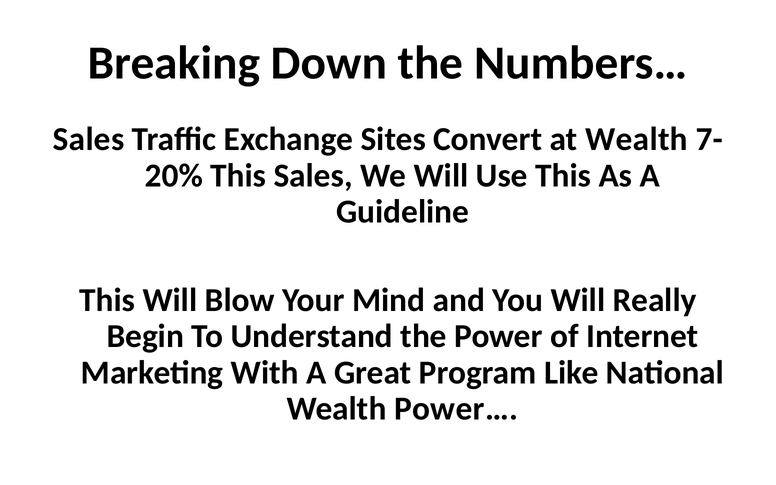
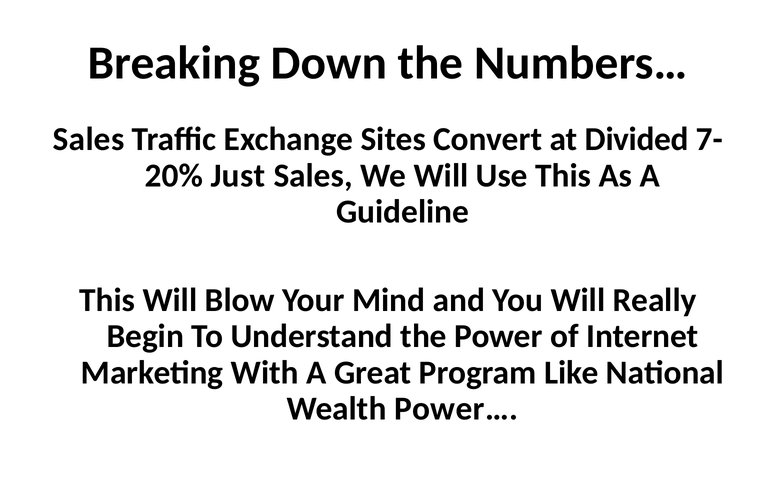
at Wealth: Wealth -> Divided
This at (238, 176): This -> Just
